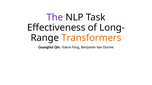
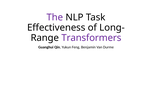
Transformers colour: orange -> purple
